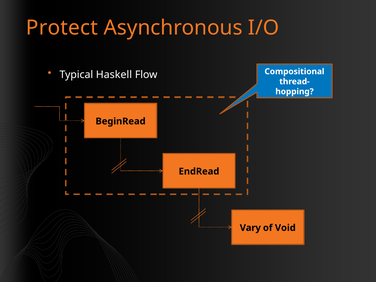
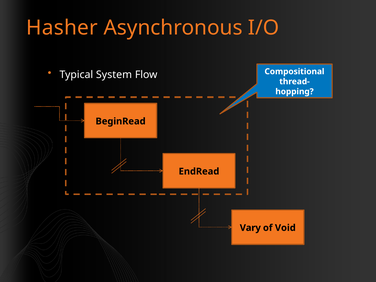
Protect: Protect -> Hasher
Haskell: Haskell -> System
